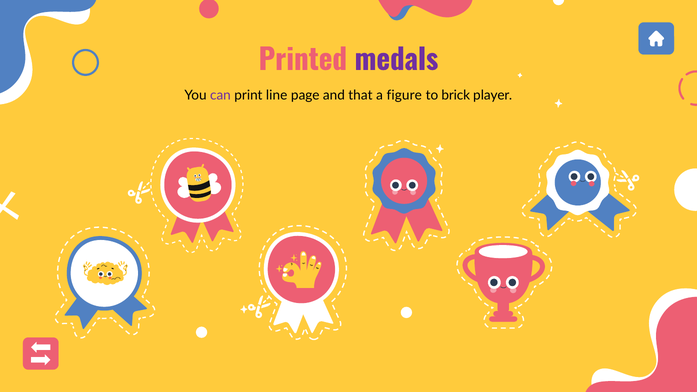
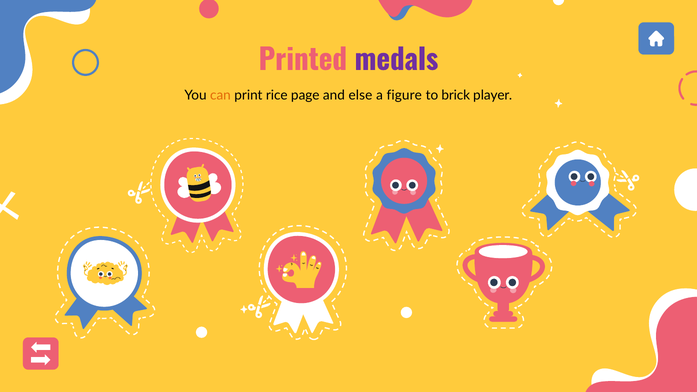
can colour: purple -> orange
line: line -> rice
that: that -> else
